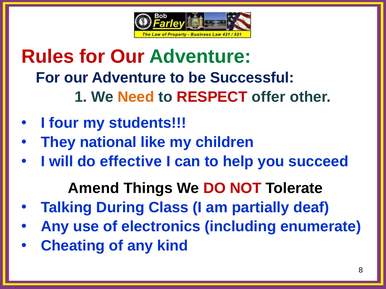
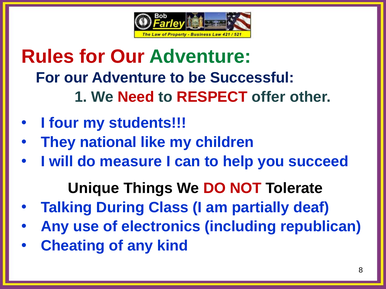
Need colour: orange -> red
effective: effective -> measure
Amend: Amend -> Unique
enumerate: enumerate -> republican
